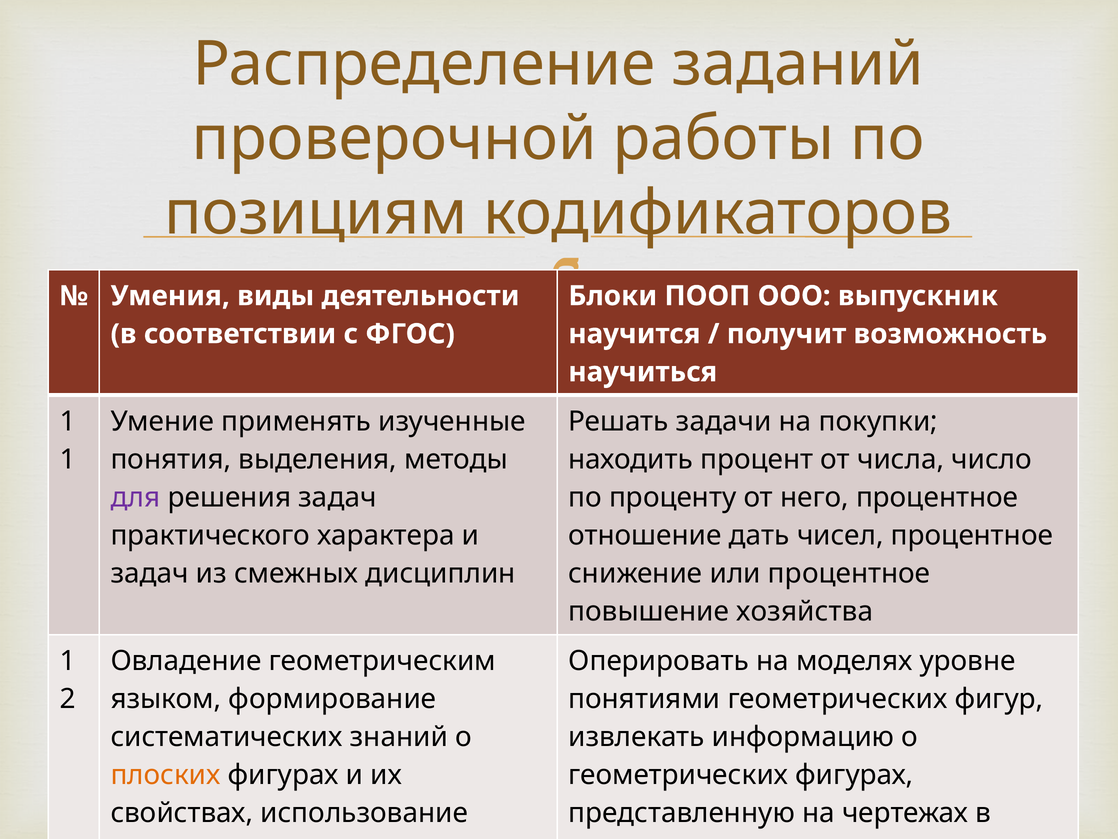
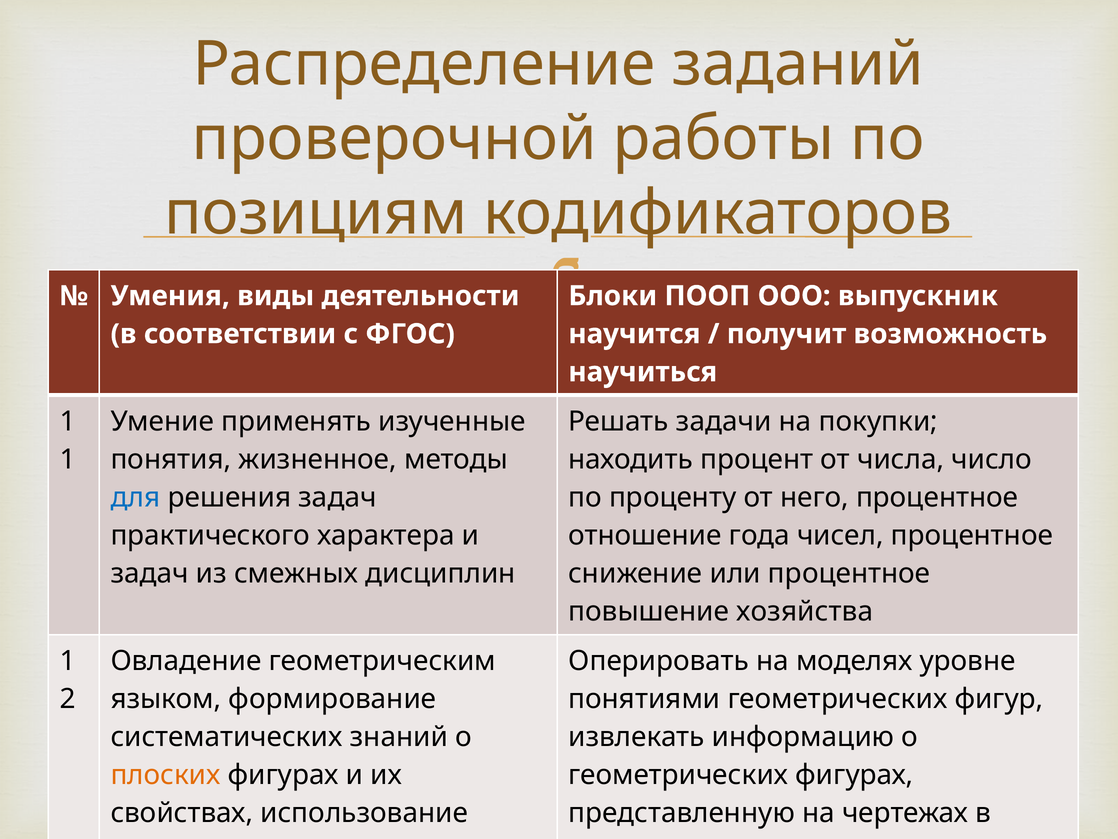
выделения: выделения -> жизненное
для at (135, 497) colour: purple -> blue
дать: дать -> года
